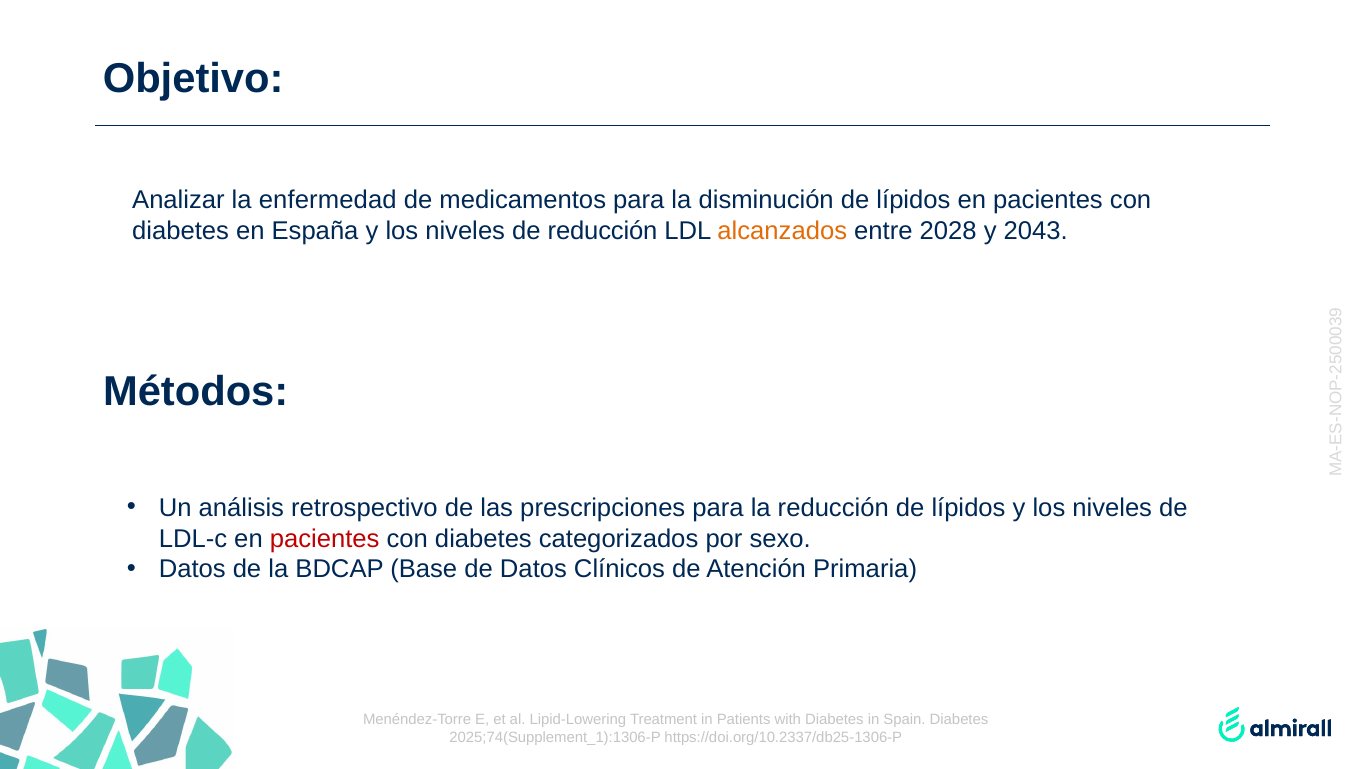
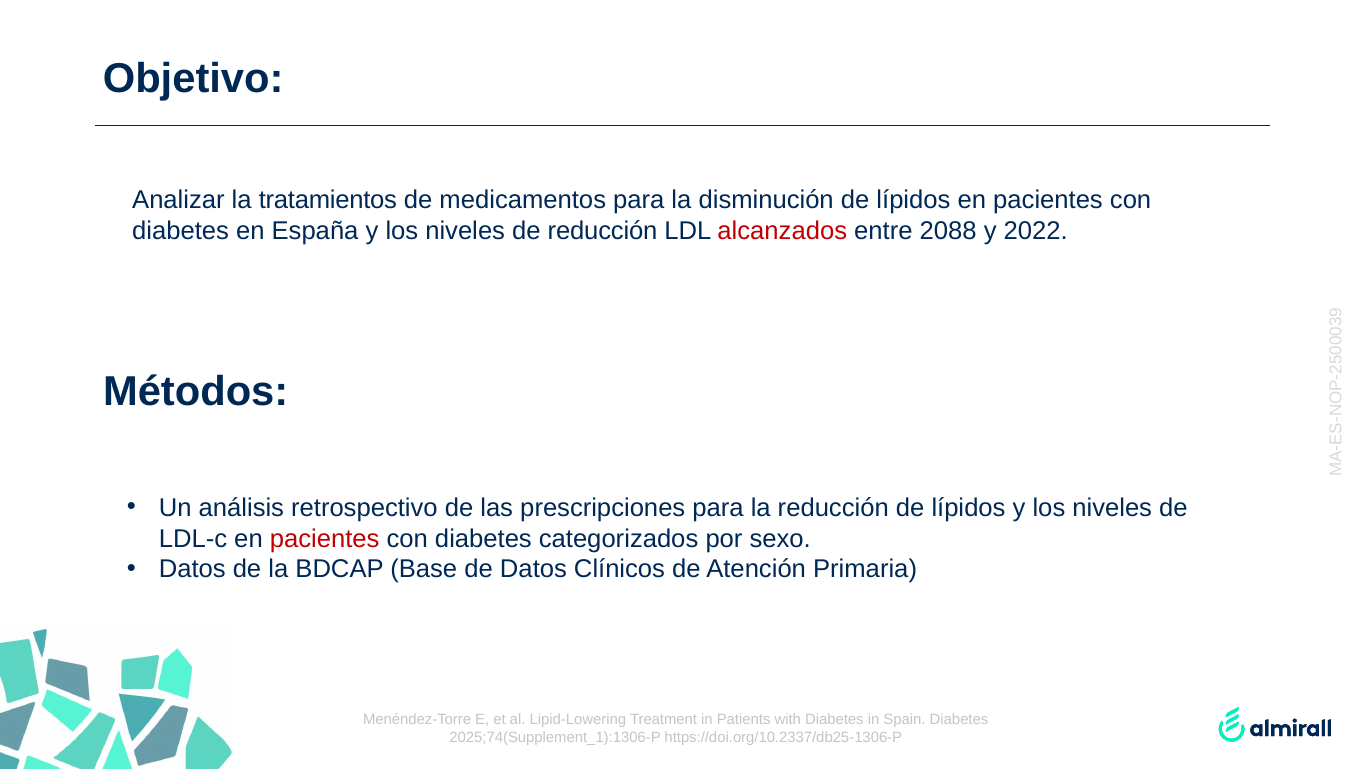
enfermedad: enfermedad -> tratamientos
alcanzados colour: orange -> red
2028: 2028 -> 2088
2043: 2043 -> 2022
